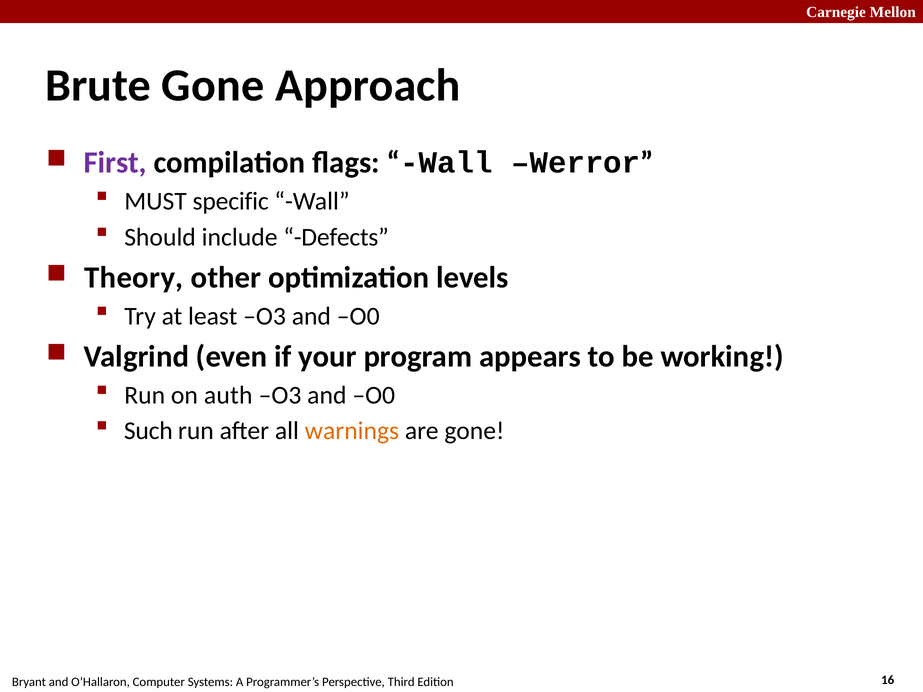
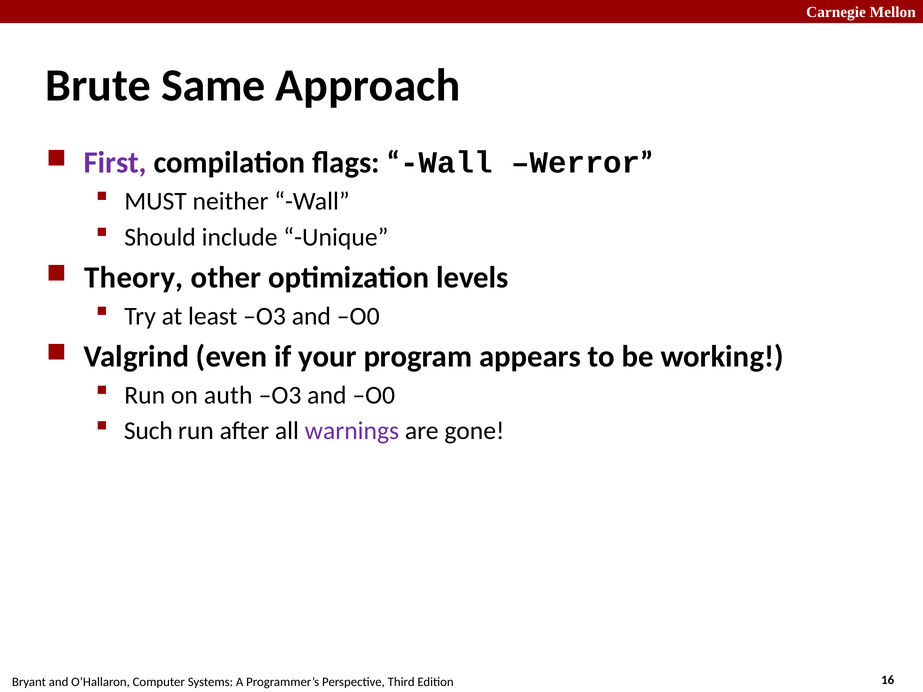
Brute Gone: Gone -> Same
specific: specific -> neither
Defects: Defects -> Unique
warnings colour: orange -> purple
